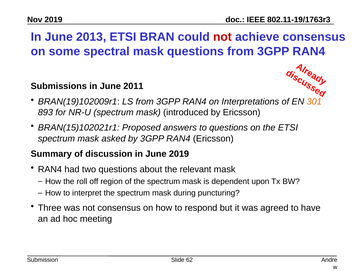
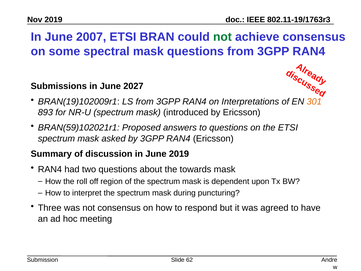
2013: 2013 -> 2007
not at (222, 37) colour: red -> green
2011: 2011 -> 2027
BRAN(15)102021r1: BRAN(15)102021r1 -> BRAN(59)102021r1
relevant: relevant -> towards
